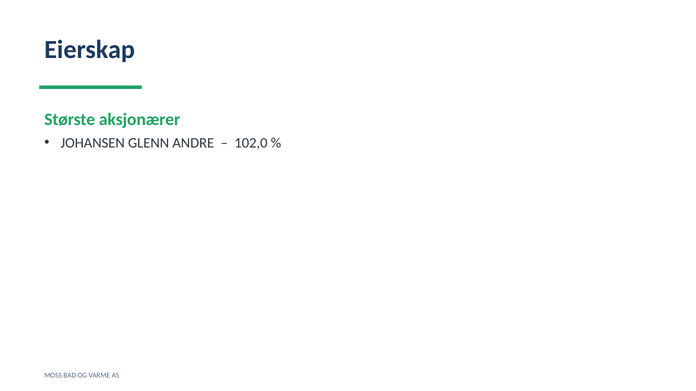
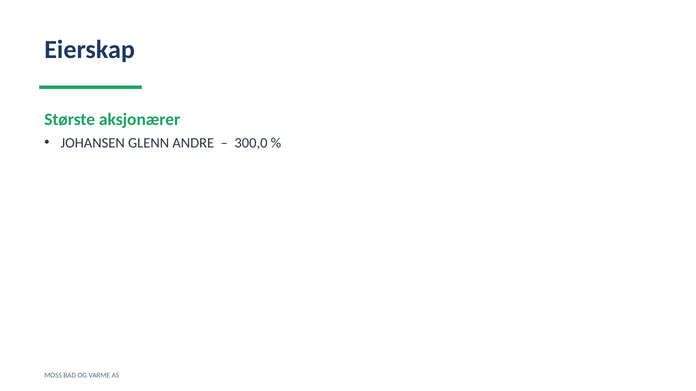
102,0: 102,0 -> 300,0
